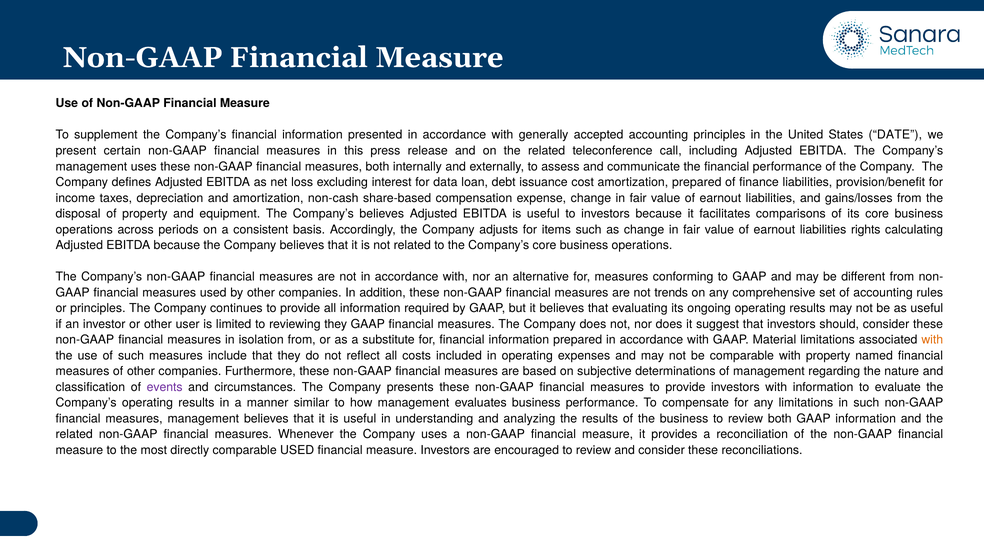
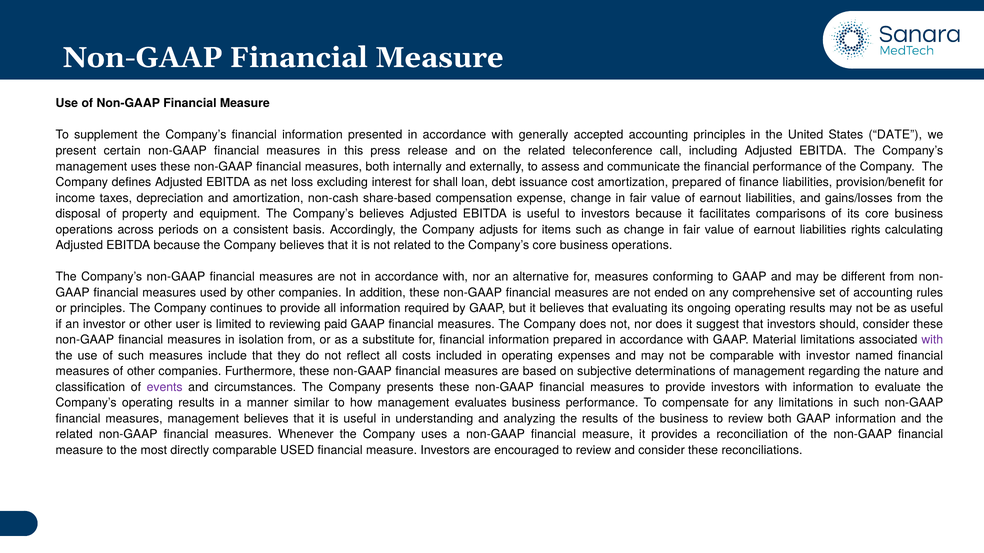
data: data -> shall
trends: trends -> ended
reviewing they: they -> paid
with at (932, 340) colour: orange -> purple
with property: property -> investor
